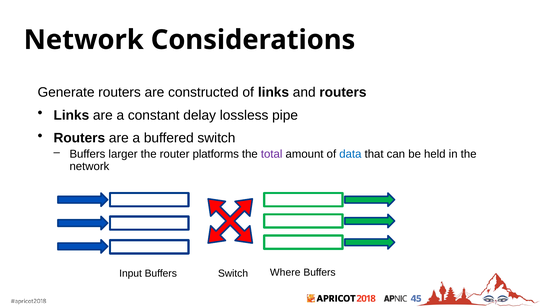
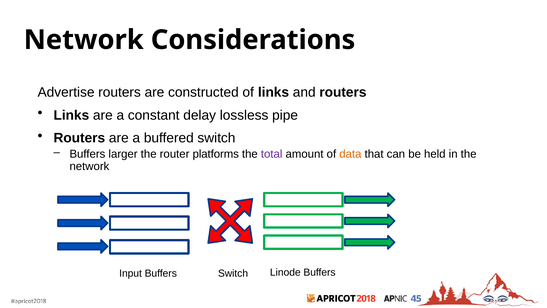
Generate: Generate -> Advertise
data colour: blue -> orange
Where: Where -> Linode
